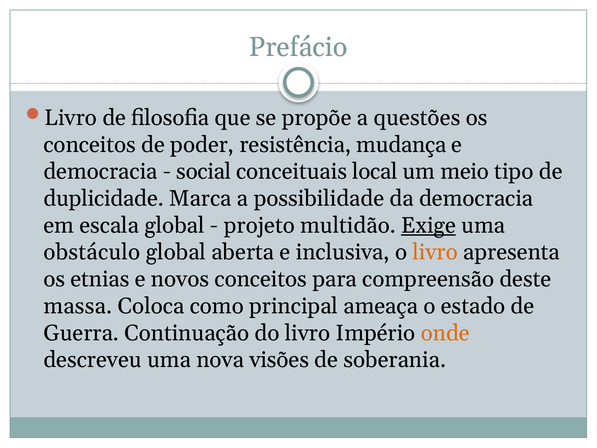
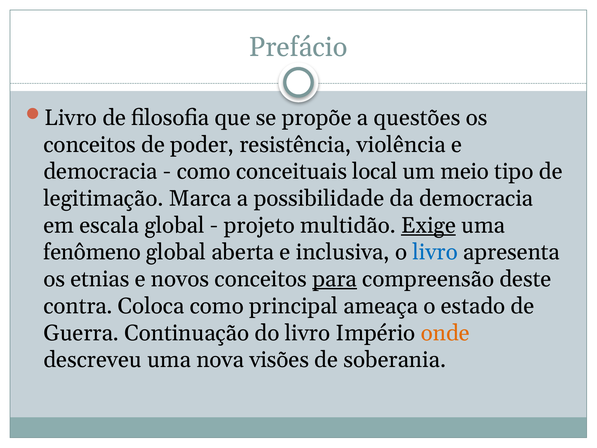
mudança: mudança -> violência
social at (204, 171): social -> como
duplicidade: duplicidade -> legitimação
obstáculo: obstáculo -> fenômeno
livro at (435, 252) colour: orange -> blue
para underline: none -> present
massa: massa -> contra
